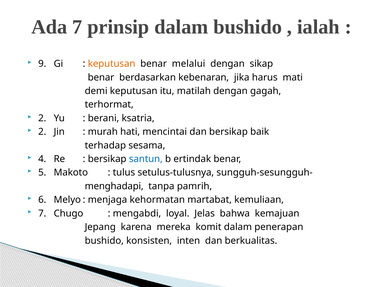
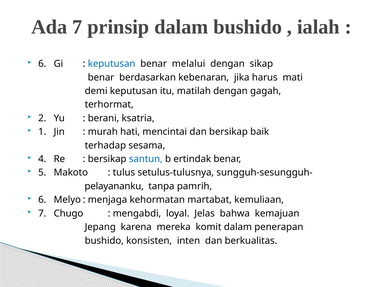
9 at (42, 64): 9 -> 6
keputusan at (112, 64) colour: orange -> blue
2 at (42, 132): 2 -> 1
menghadapi: menghadapi -> pelayananku
